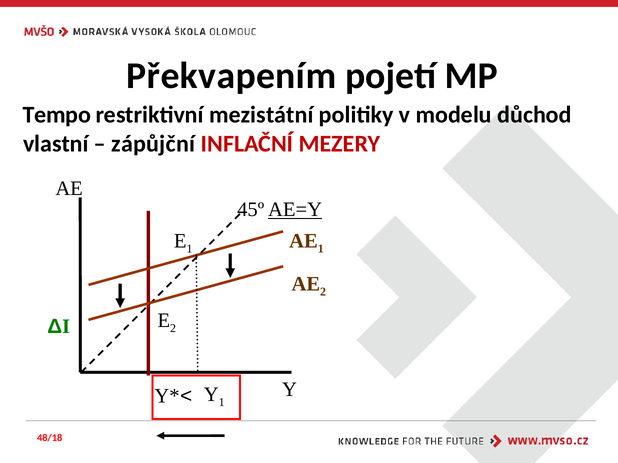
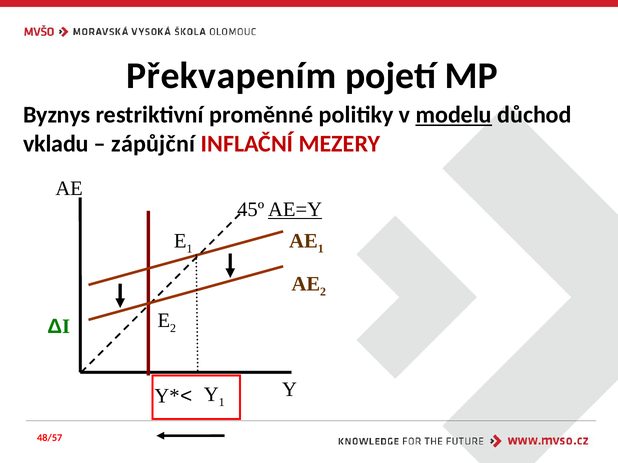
Tempo: Tempo -> Byznys
mezistátní: mezistátní -> proměnné
modelu underline: none -> present
vlastní: vlastní -> vkladu
48/18: 48/18 -> 48/57
